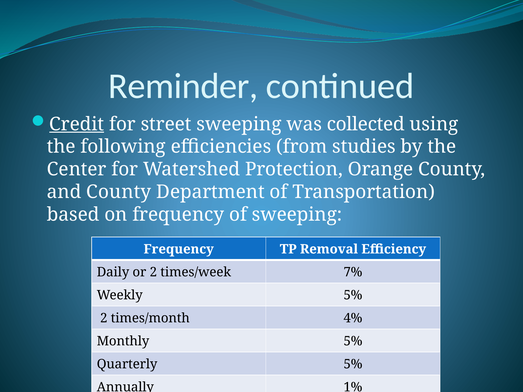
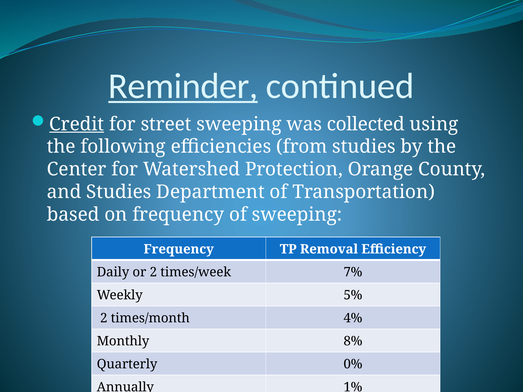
Reminder underline: none -> present
and County: County -> Studies
Monthly 5%: 5% -> 8%
Quarterly 5%: 5% -> 0%
